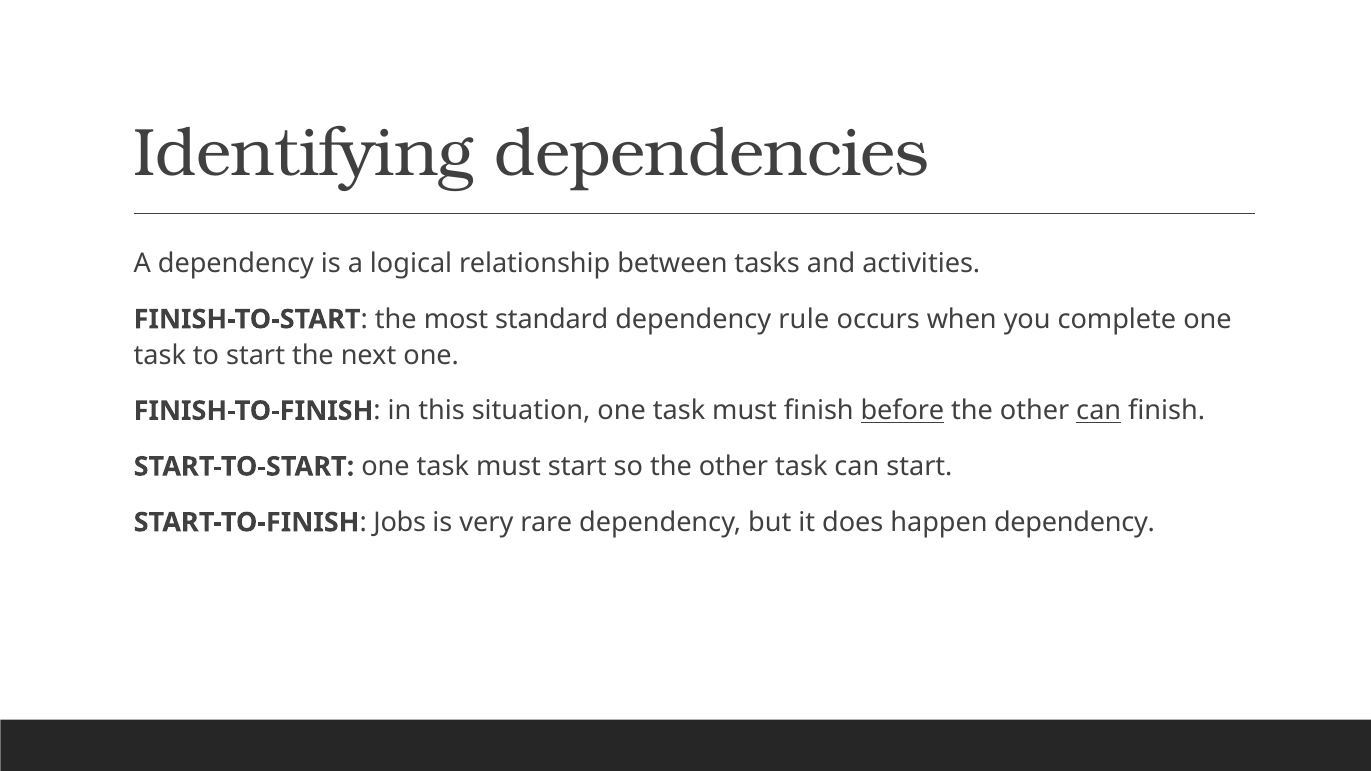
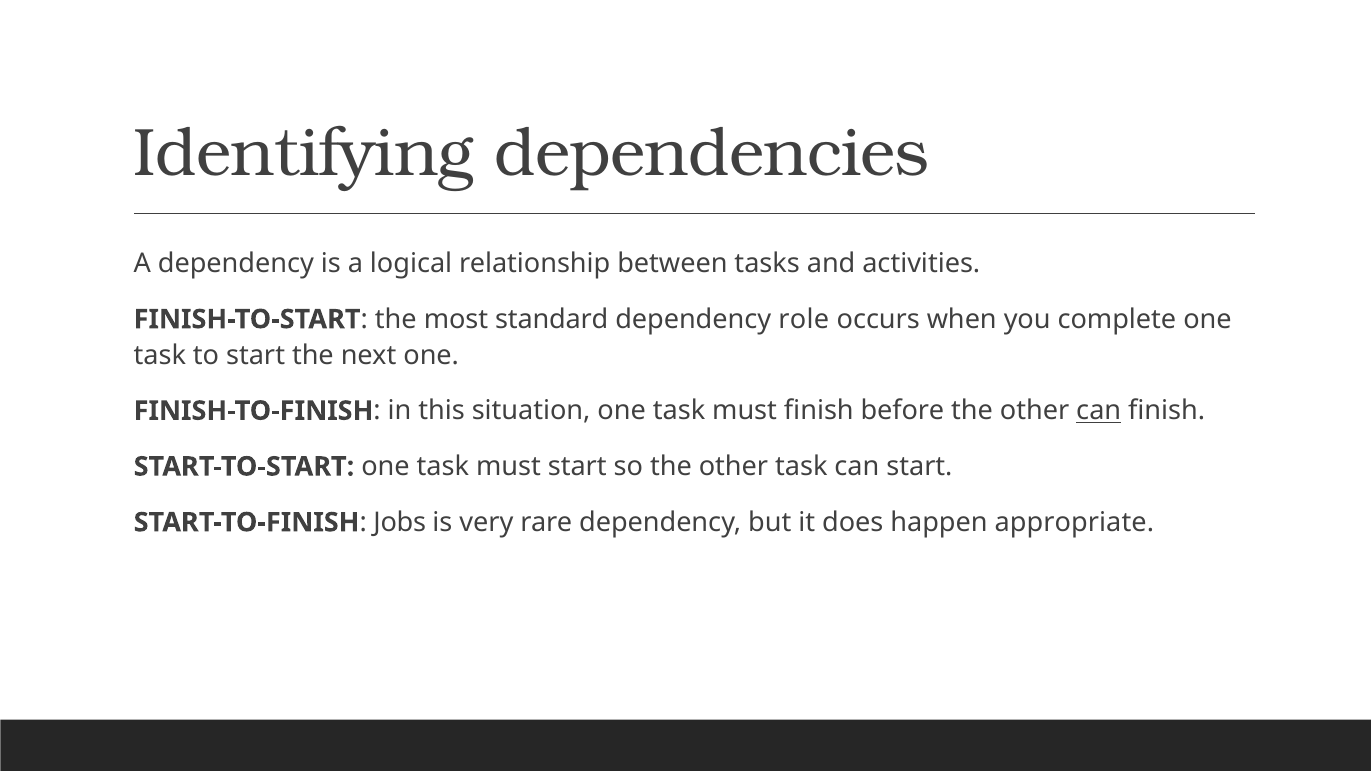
rule: rule -> role
before underline: present -> none
happen dependency: dependency -> appropriate
